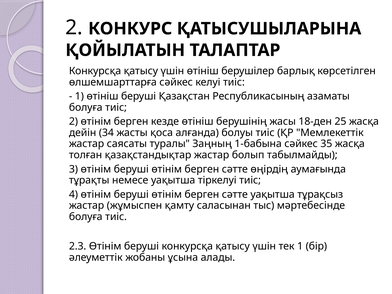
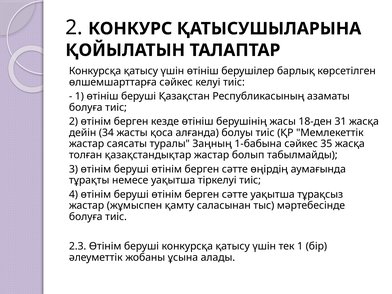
25: 25 -> 31
